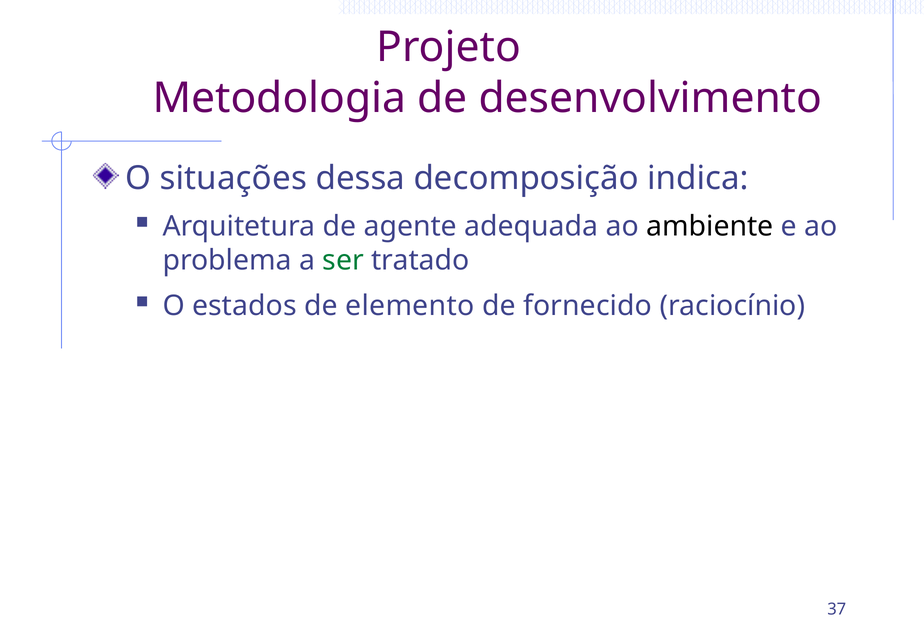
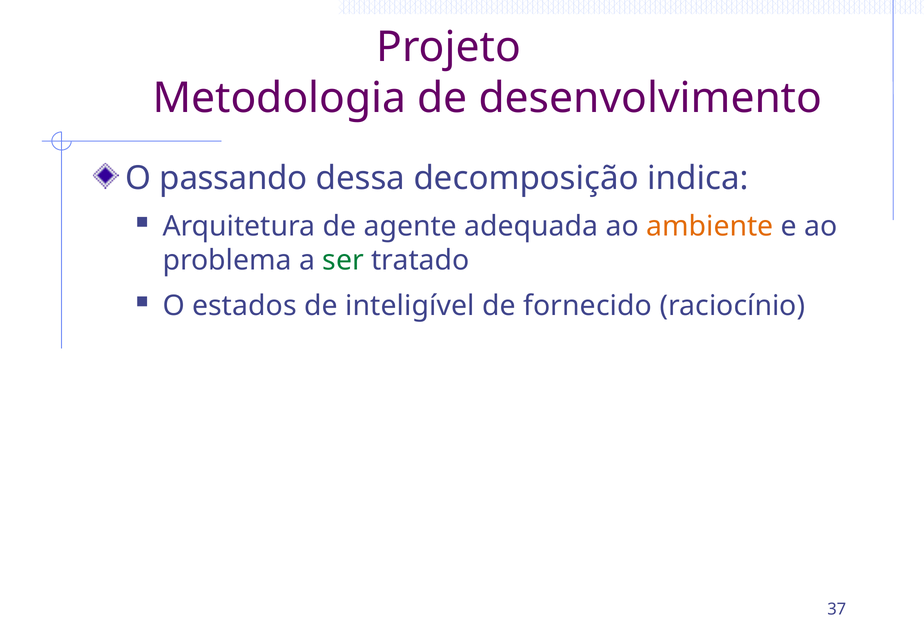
situações: situações -> passando
ambiente colour: black -> orange
elemento: elemento -> inteligível
